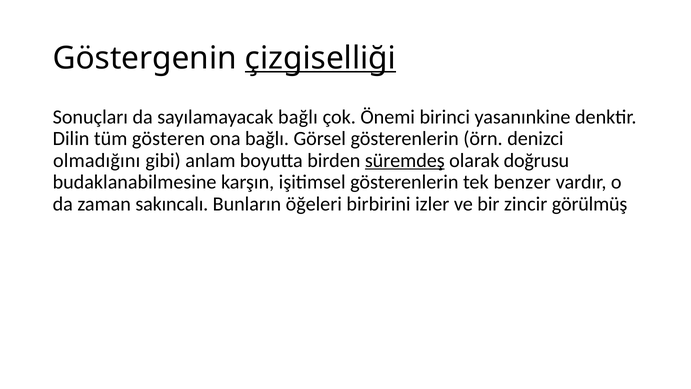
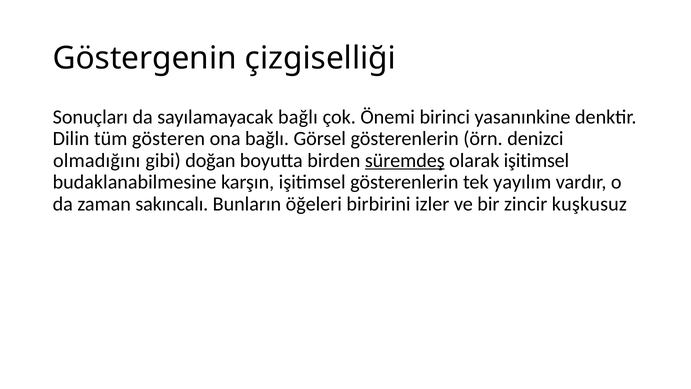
çizgiselliği underline: present -> none
anlam: anlam -> doğan
olarak doğrusu: doğrusu -> işitimsel
benzer: benzer -> yayılım
görülmüş: görülmüş -> kuşkusuz
